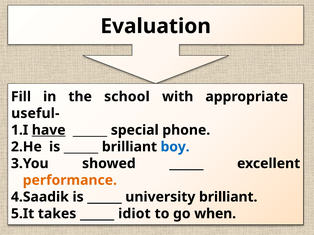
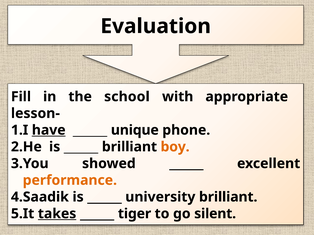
useful-: useful- -> lesson-
special: special -> unique
boy colour: blue -> orange
takes underline: none -> present
idiot: idiot -> tiger
when: when -> silent
